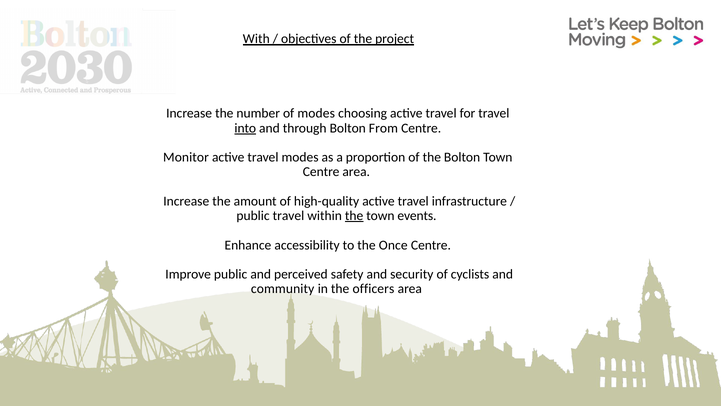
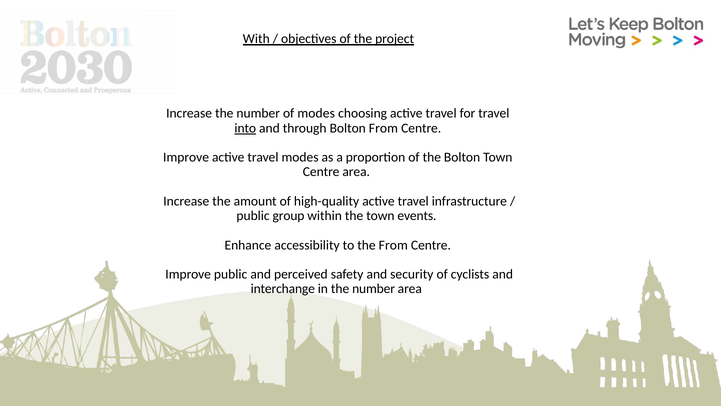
Monitor at (186, 157): Monitor -> Improve
public travel: travel -> group
the at (354, 216) underline: present -> none
the Once: Once -> From
community: community -> interchange
in the officers: officers -> number
